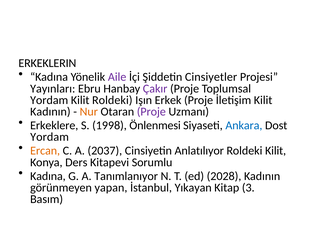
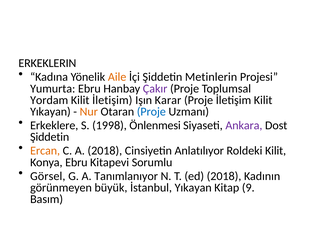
Aile colour: purple -> orange
Cinsiyetler: Cinsiyetler -> Metinlerin
Yayınları: Yayınları -> Yumurta
Kilit Roldeki: Roldeki -> İletişim
Erkek: Erkek -> Karar
Kadının at (50, 112): Kadının -> Yıkayan
Proje at (151, 112) colour: purple -> blue
Ankara colour: blue -> purple
Yordam at (50, 137): Yordam -> Şiddetin
A 2037: 2037 -> 2018
Konya Ders: Ders -> Ebru
Kadına at (48, 176): Kadına -> Görsel
ed 2028: 2028 -> 2018
yapan: yapan -> büyük
3: 3 -> 9
